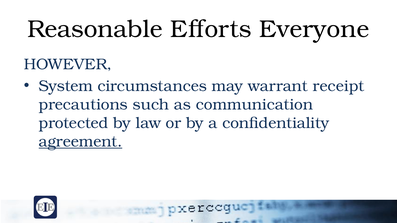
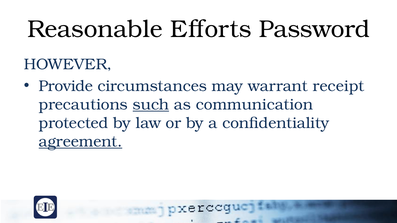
Everyone: Everyone -> Password
System: System -> Provide
such underline: none -> present
